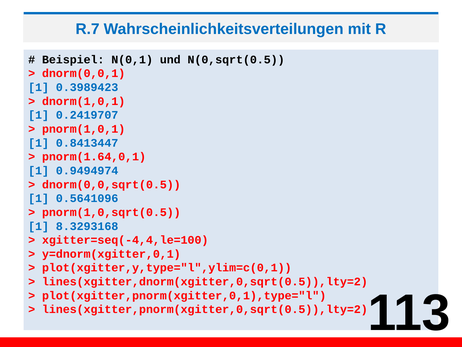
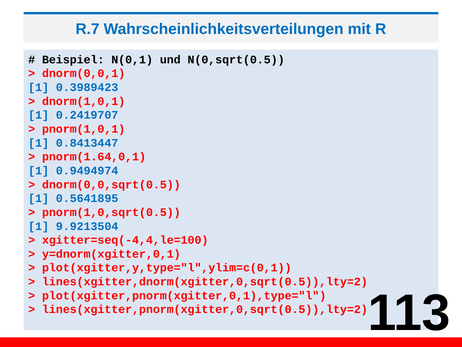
0.5641096: 0.5641096 -> 0.5641895
8.3293168: 8.3293168 -> 9.9213504
